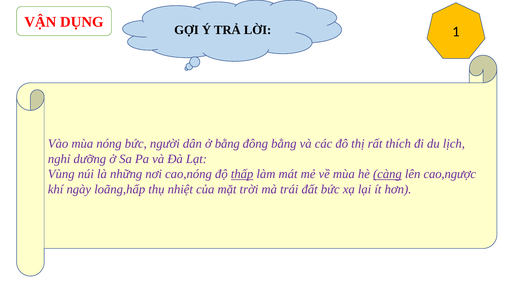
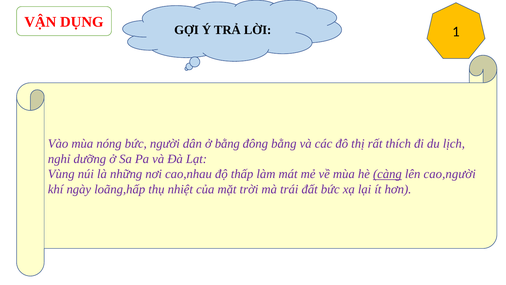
cao,nóng: cao,nóng -> cao,nhau
thấp underline: present -> none
cao,ngược: cao,ngược -> cao,người
